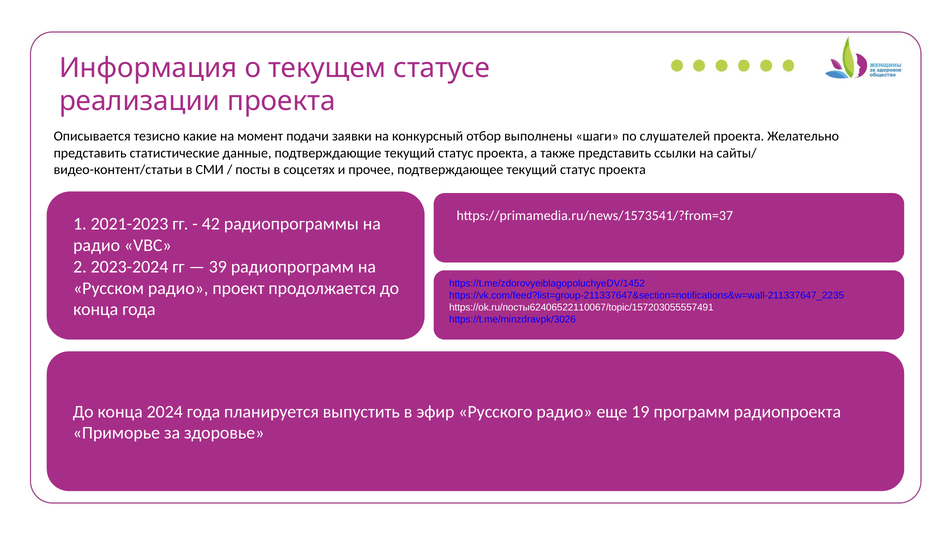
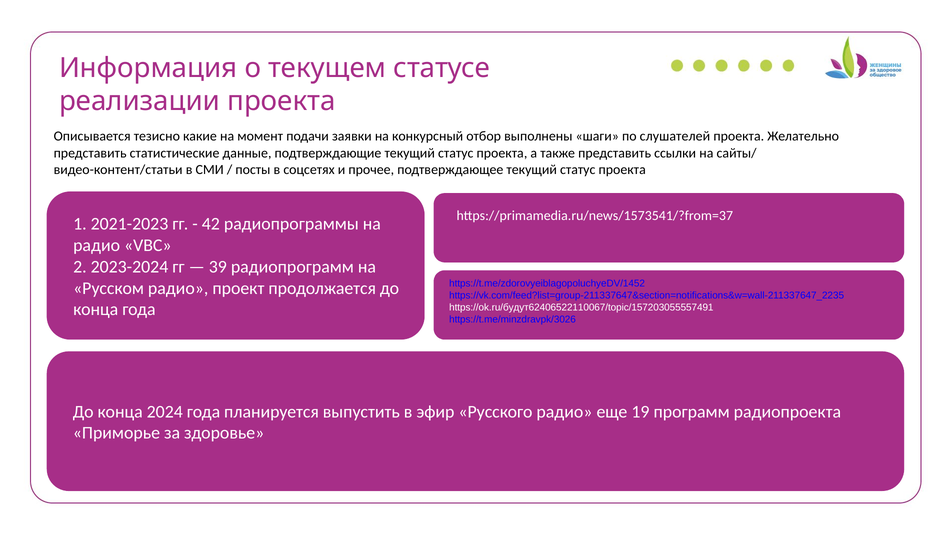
https://ok.ru/посты62406522110067/topic/157203055557491: https://ok.ru/посты62406522110067/topic/157203055557491 -> https://ok.ru/будут62406522110067/topic/157203055557491
